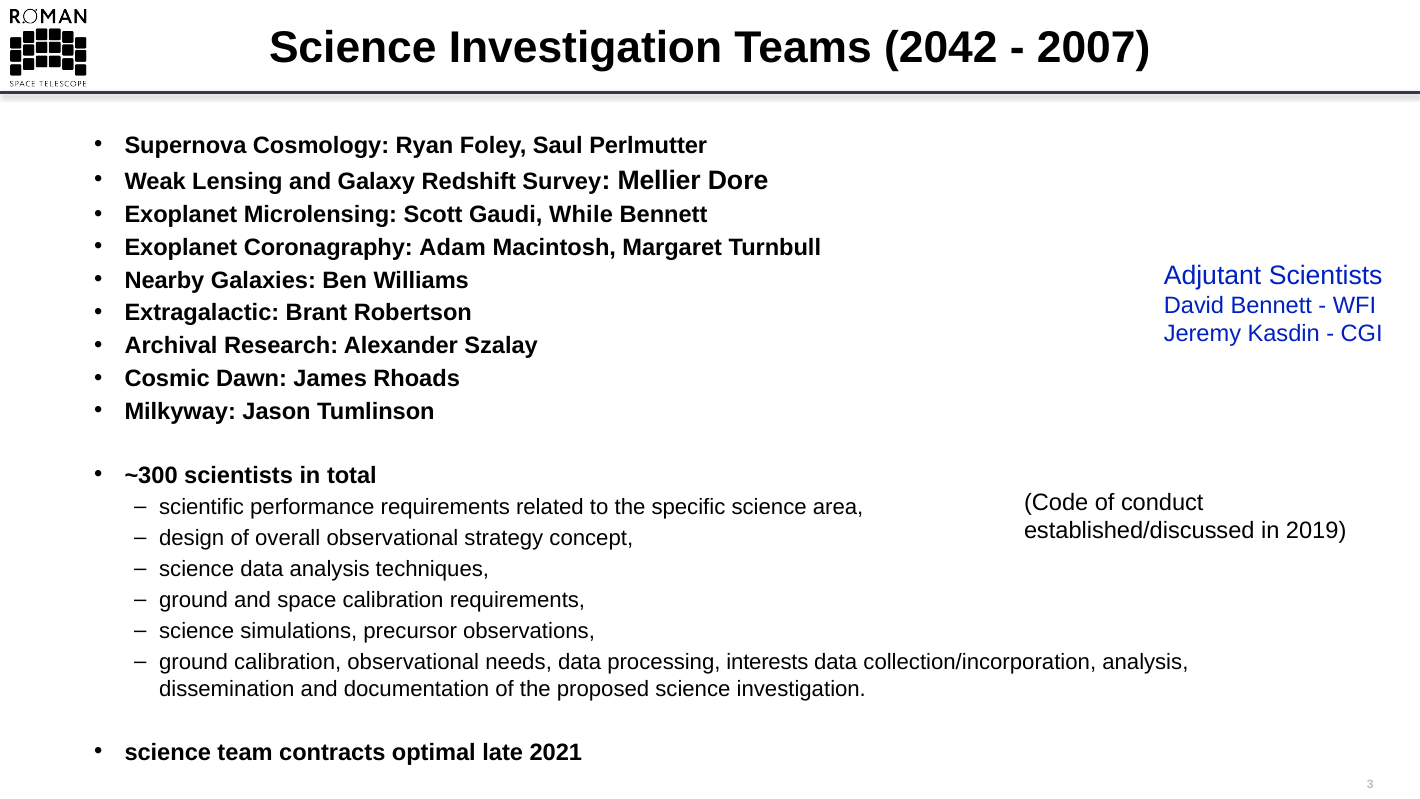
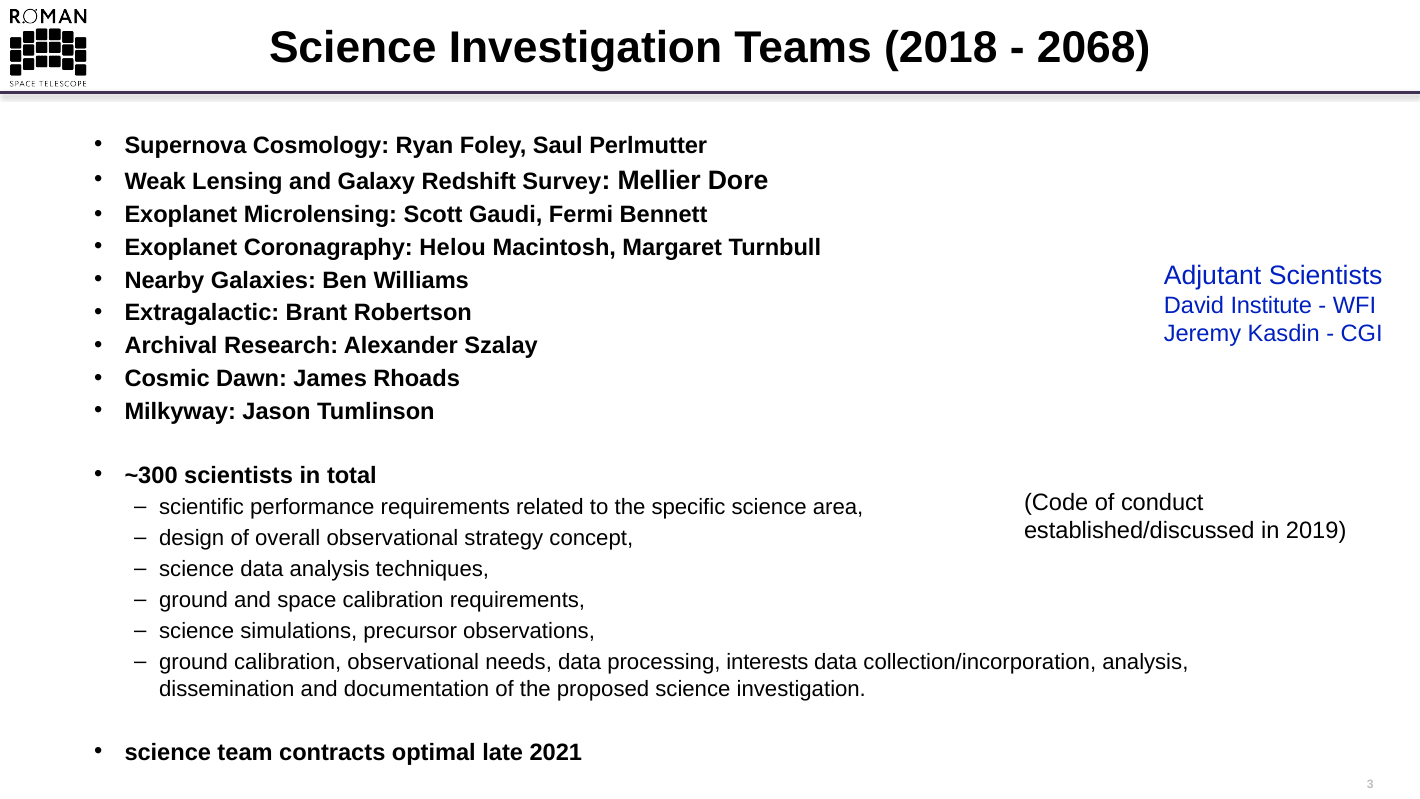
2042: 2042 -> 2018
2007: 2007 -> 2068
While: While -> Fermi
Adam: Adam -> Helou
David Bennett: Bennett -> Institute
